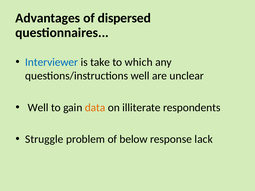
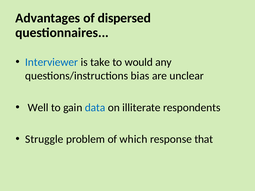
which: which -> would
questions/instructions well: well -> bias
data colour: orange -> blue
below: below -> which
lack: lack -> that
